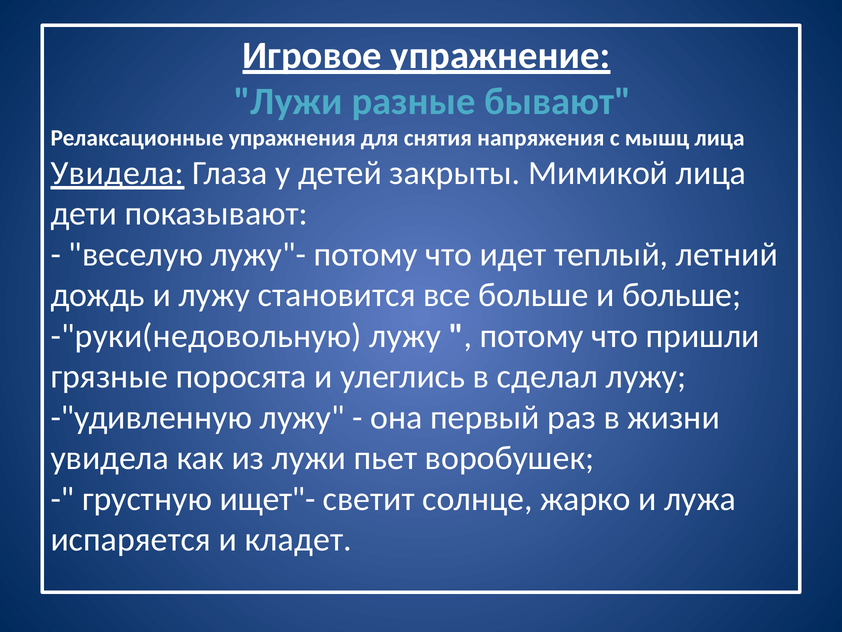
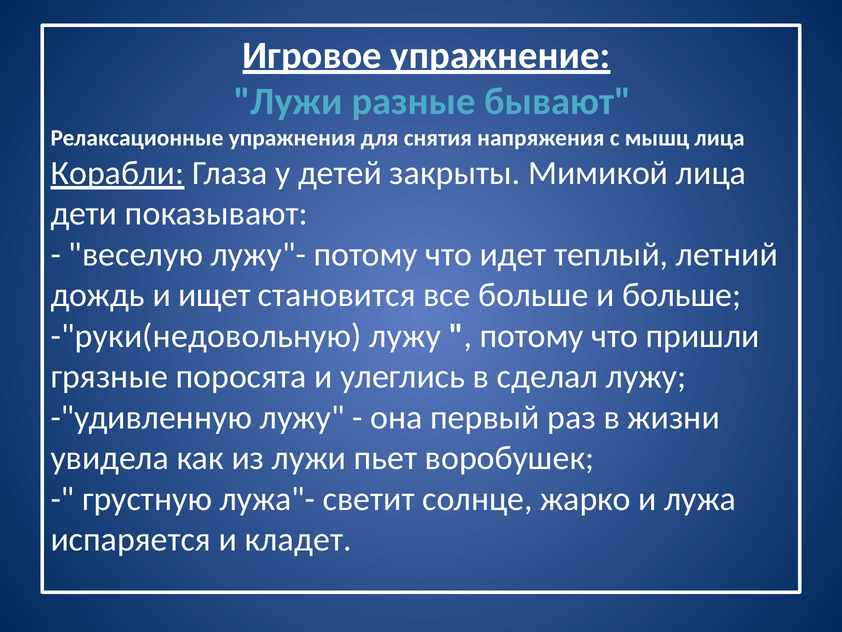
Увидела at (117, 173): Увидела -> Корабли
и лужу: лужу -> ищет
ищет"-: ищет"- -> лужа"-
